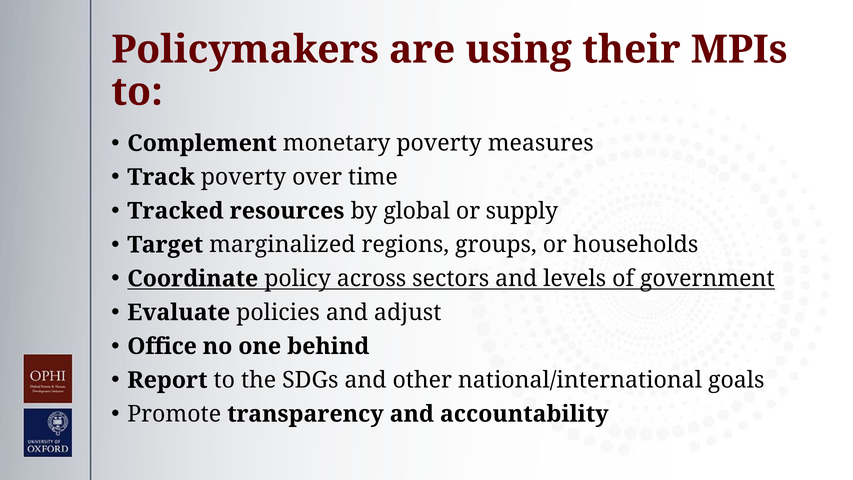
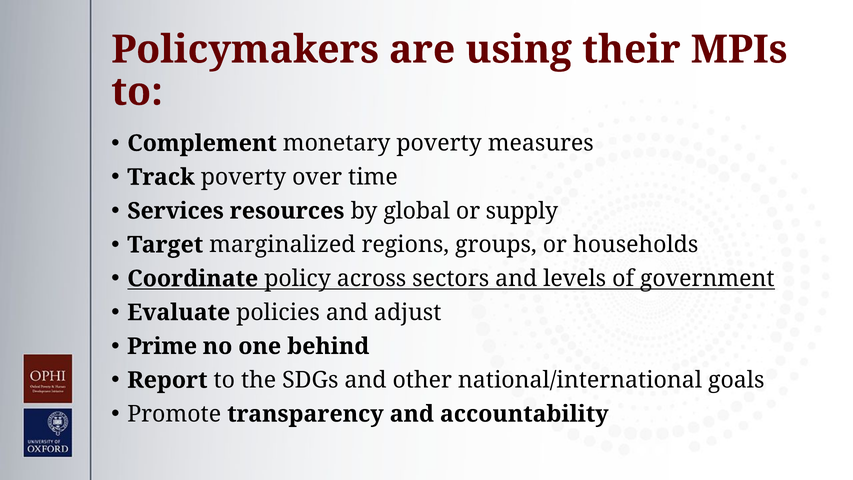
Tracked: Tracked -> Services
Office: Office -> Prime
